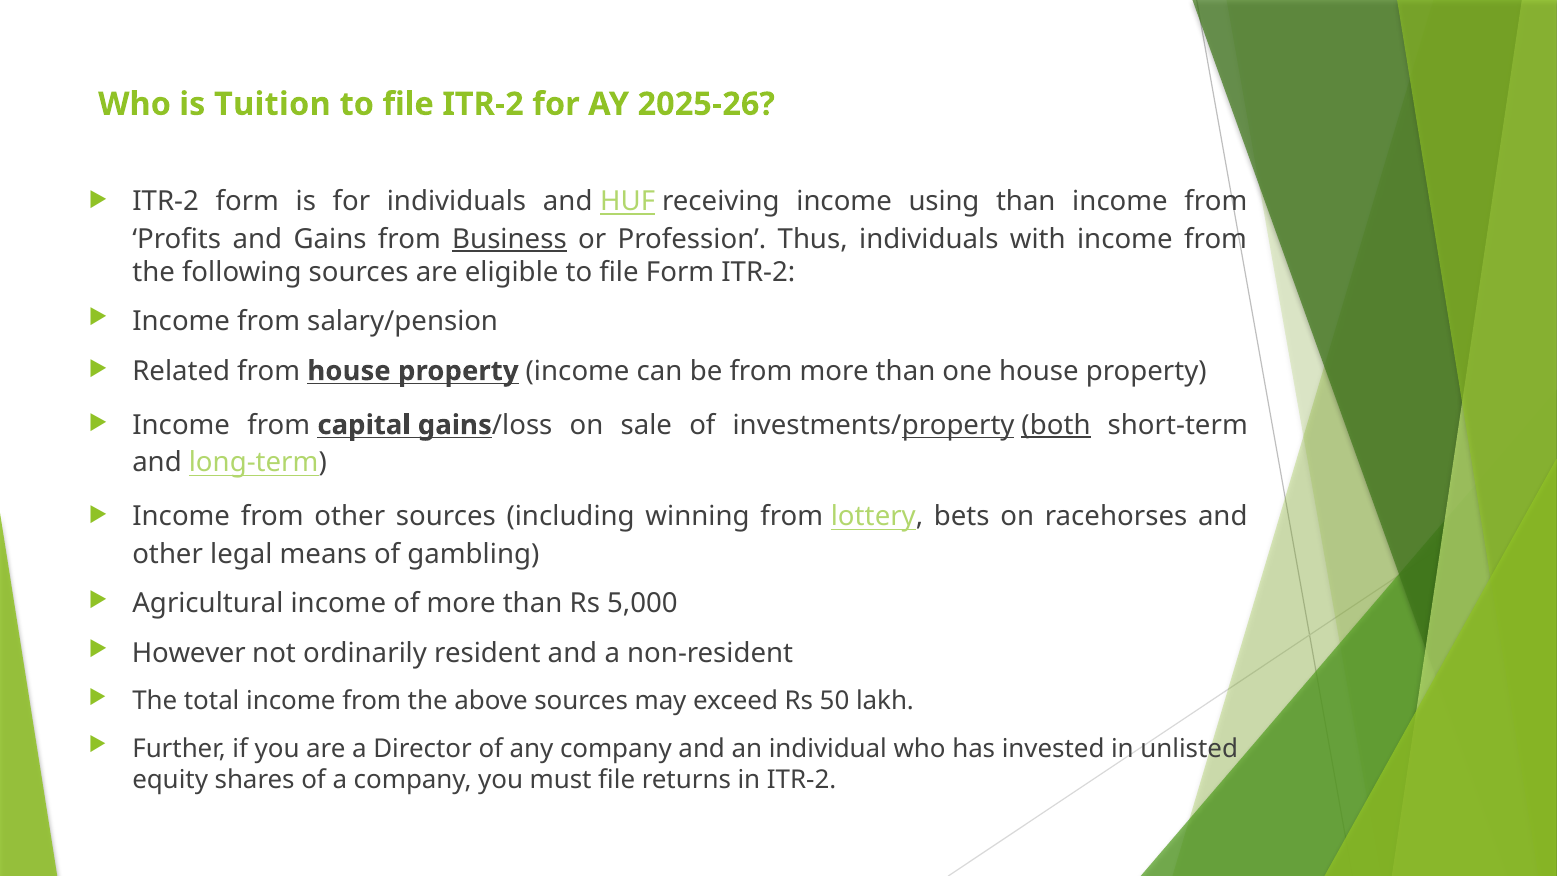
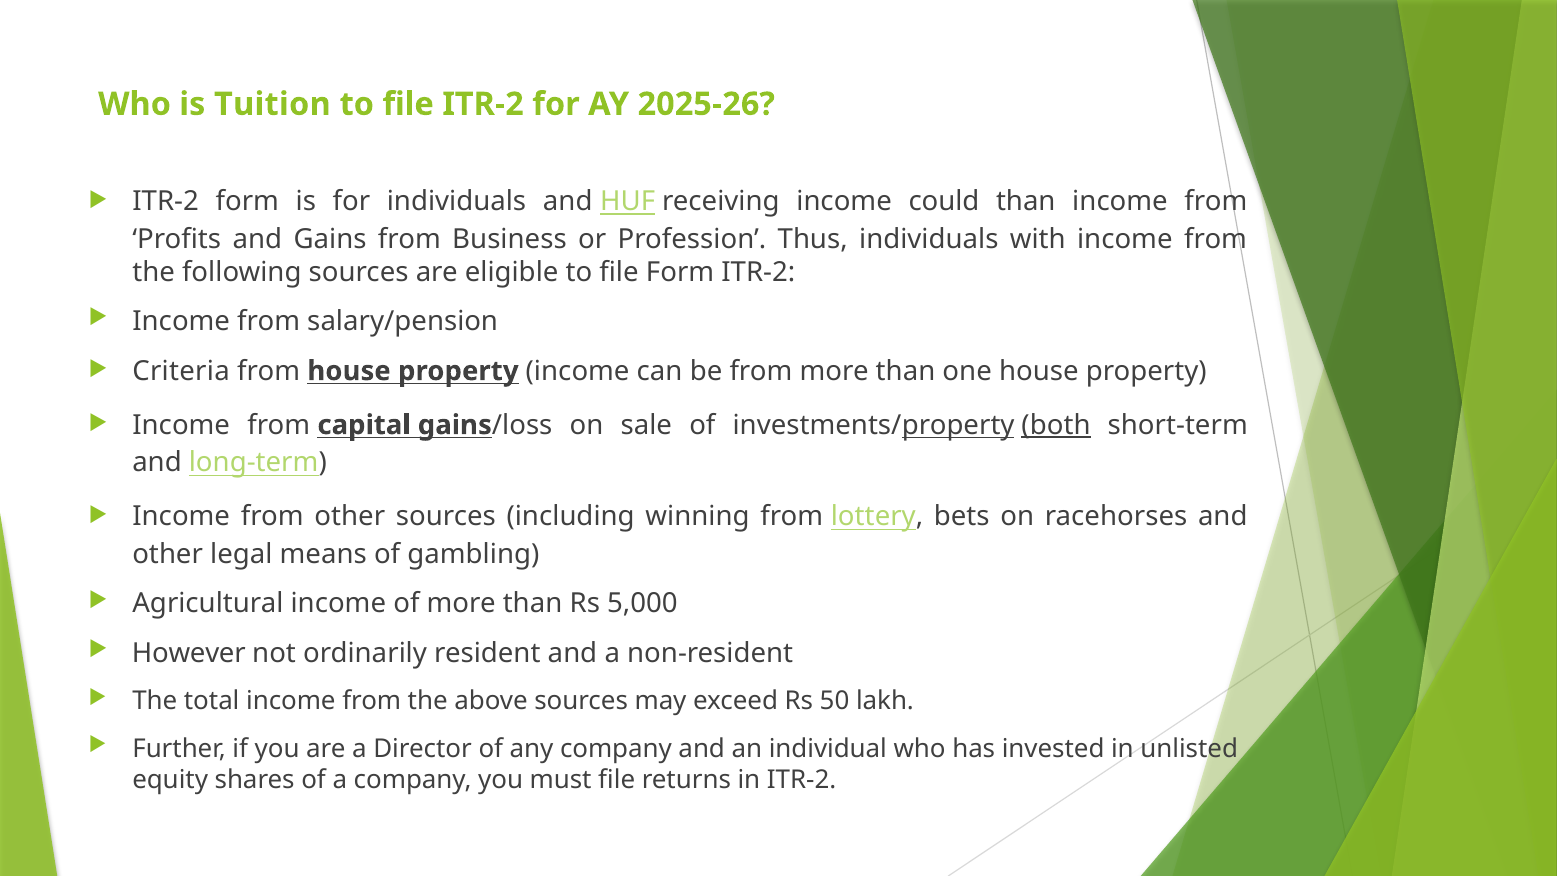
using: using -> could
Business underline: present -> none
Related: Related -> Criteria
